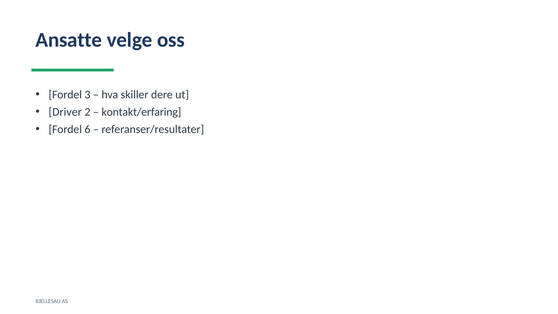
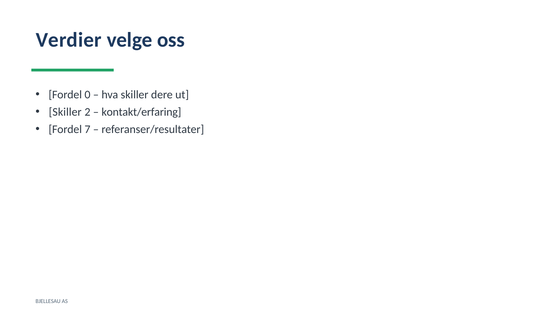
Ansatte: Ansatte -> Verdier
3: 3 -> 0
Driver at (65, 112): Driver -> Skiller
6: 6 -> 7
